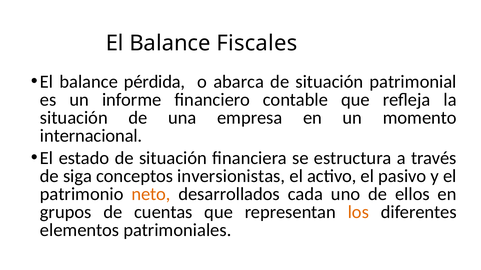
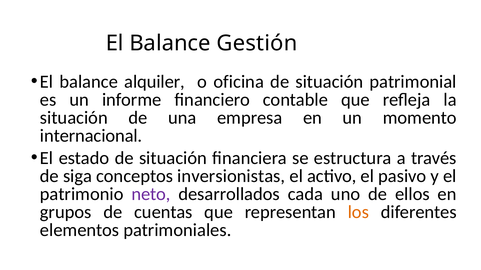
Fiscales: Fiscales -> Gestión
pérdida: pérdida -> alquiler
abarca: abarca -> oficina
neto colour: orange -> purple
